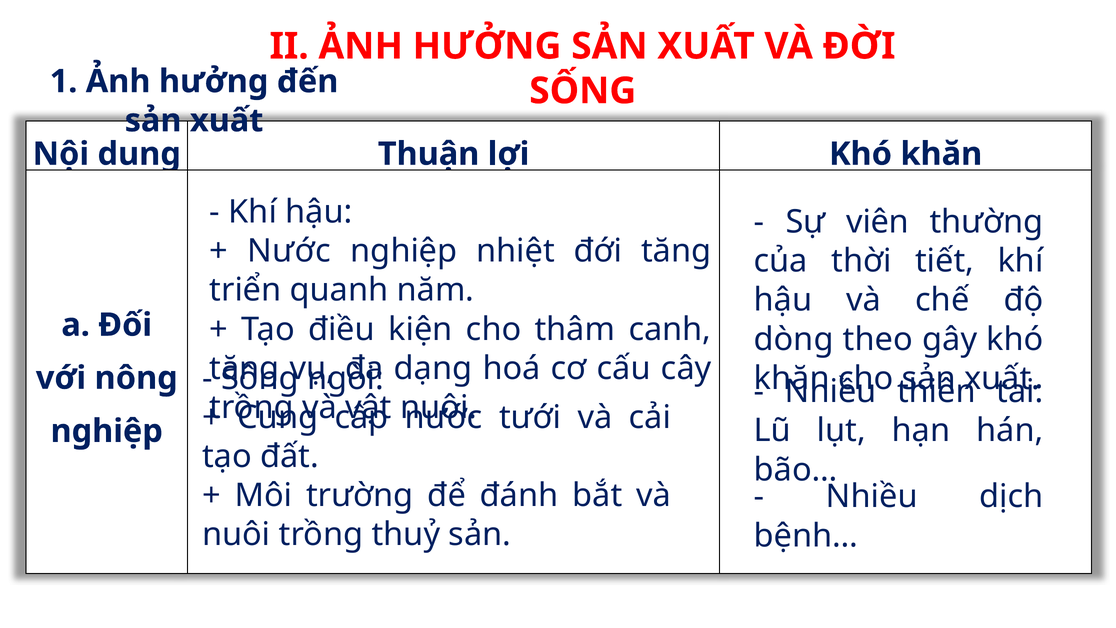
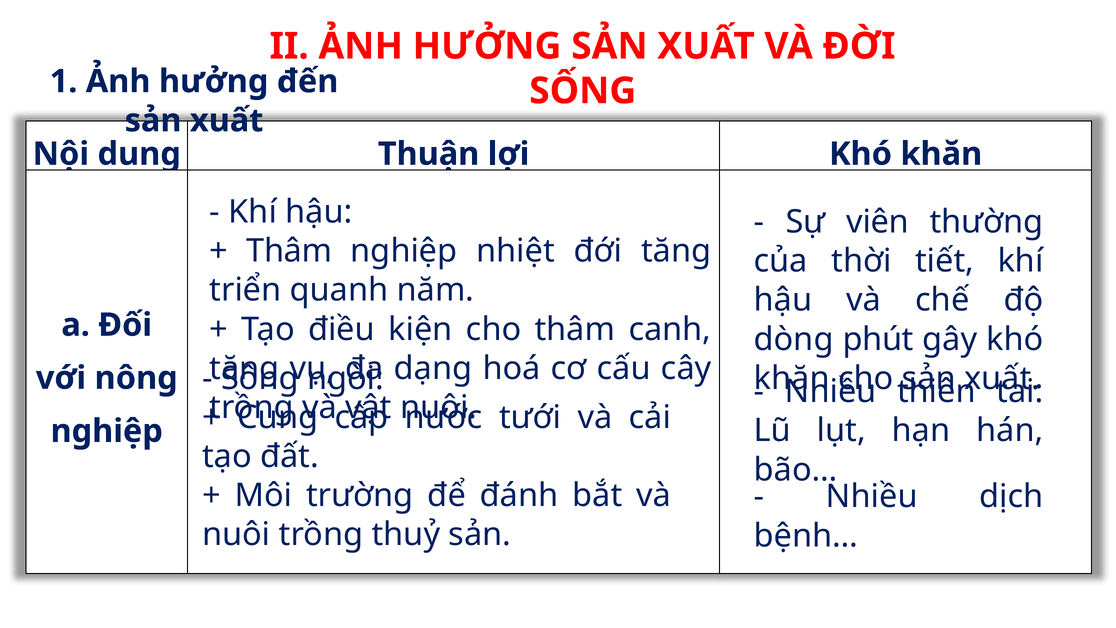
Nước at (289, 251): Nước -> Thâm
theo: theo -> phút
